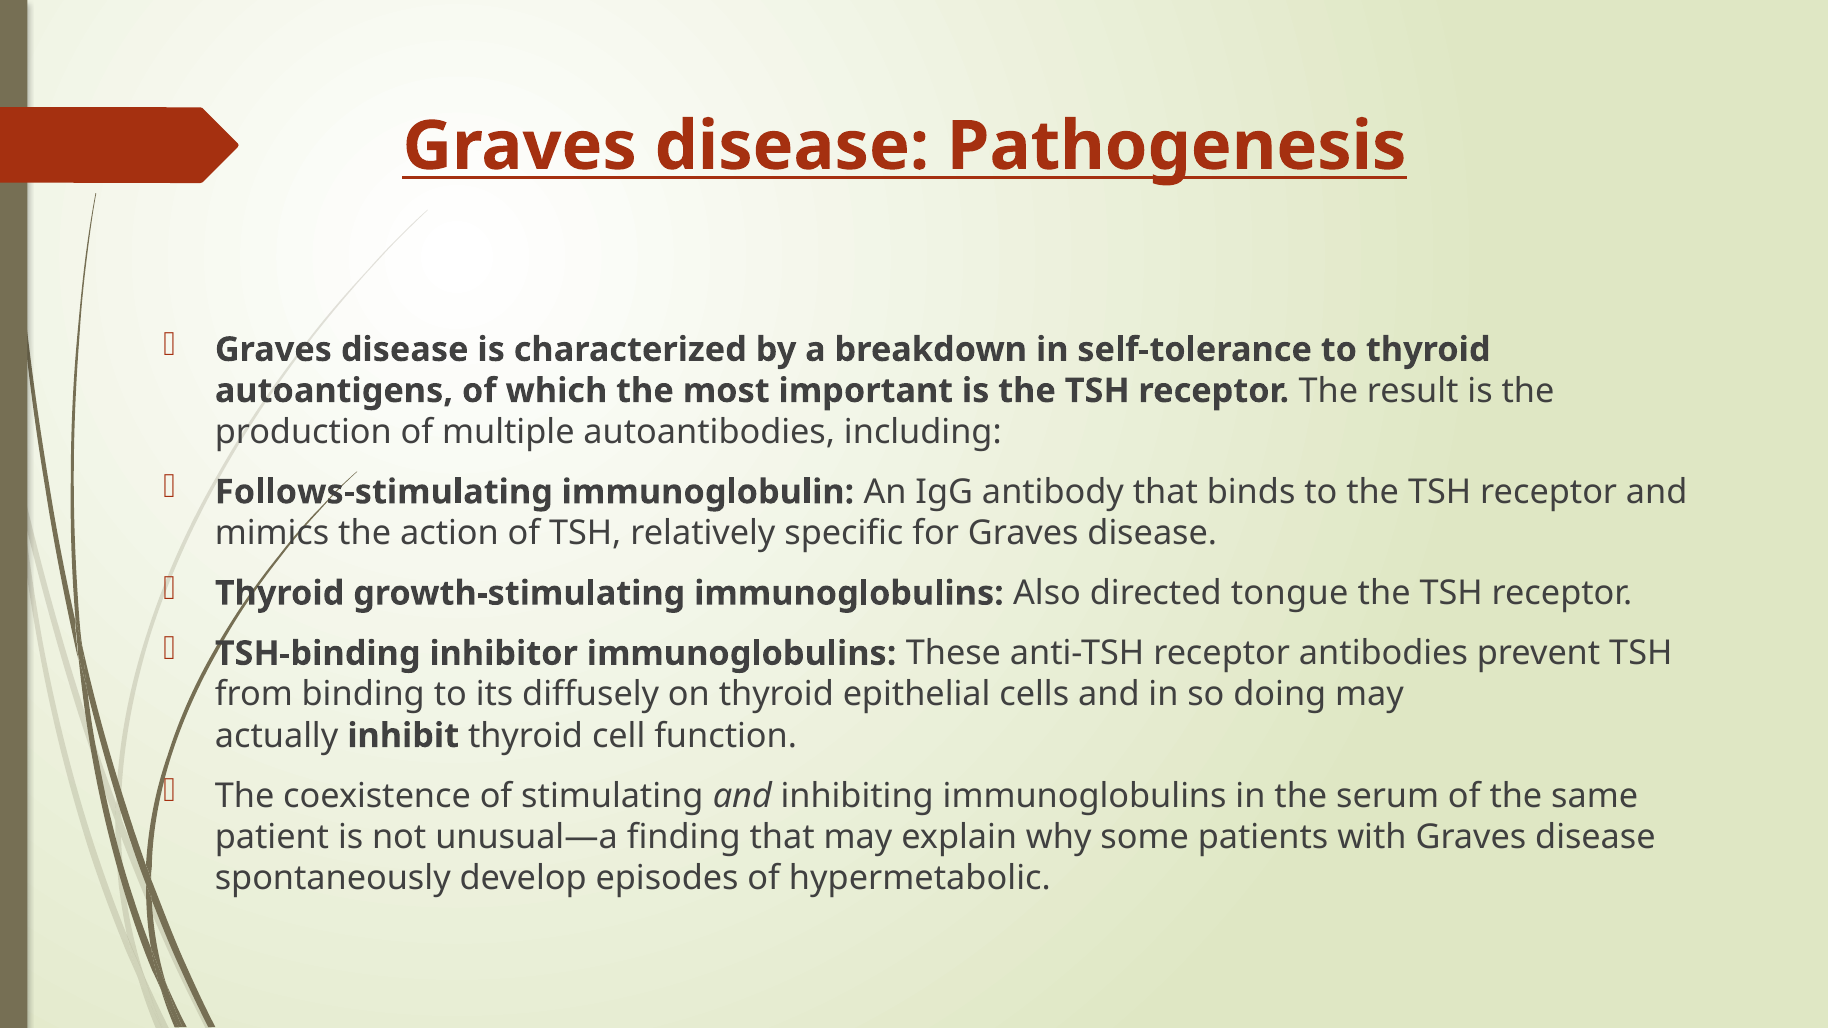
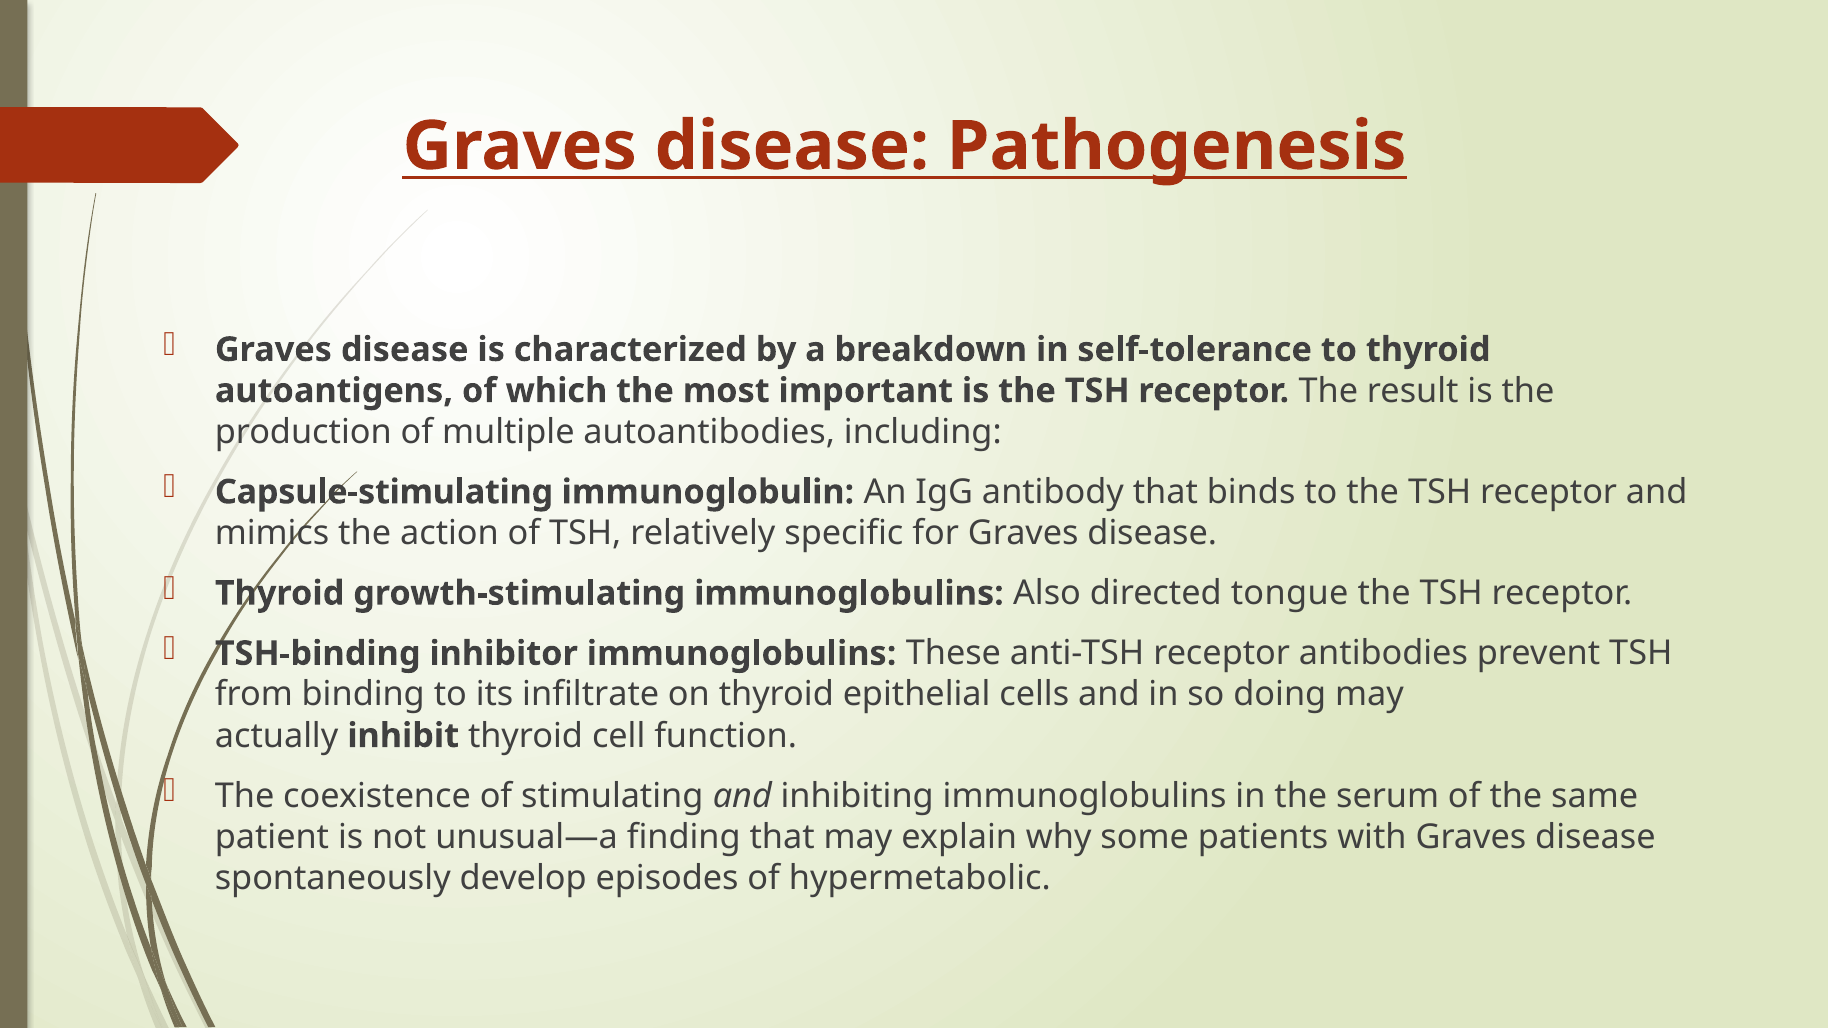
Follows-stimulating: Follows-stimulating -> Capsule-stimulating
diffusely: diffusely -> infiltrate
